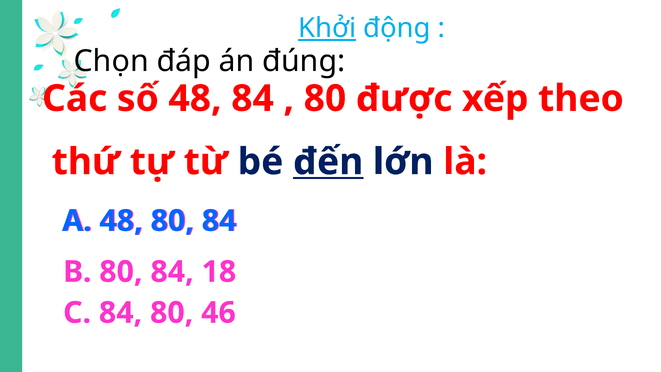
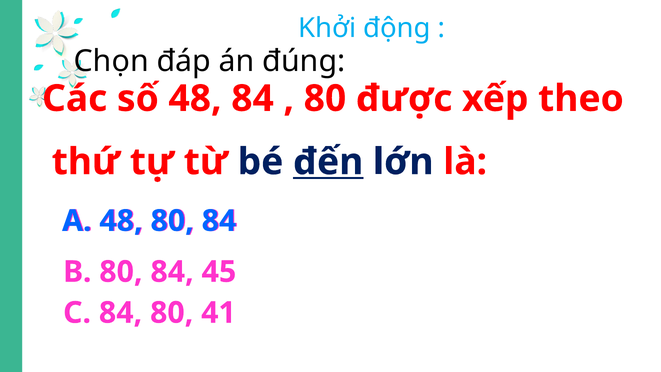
Khởi underline: present -> none
18: 18 -> 45
46: 46 -> 41
